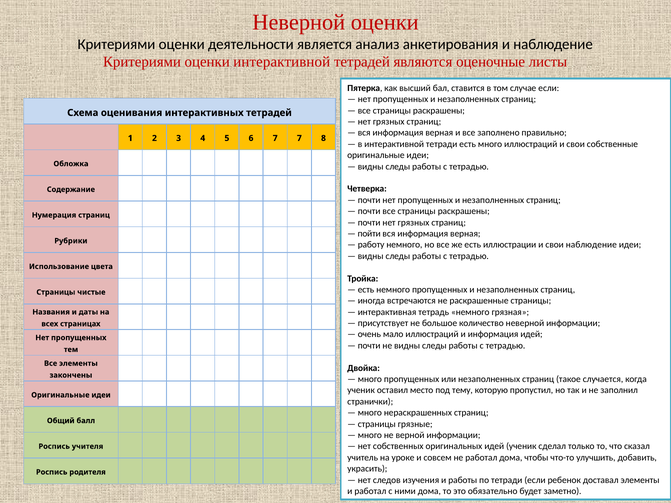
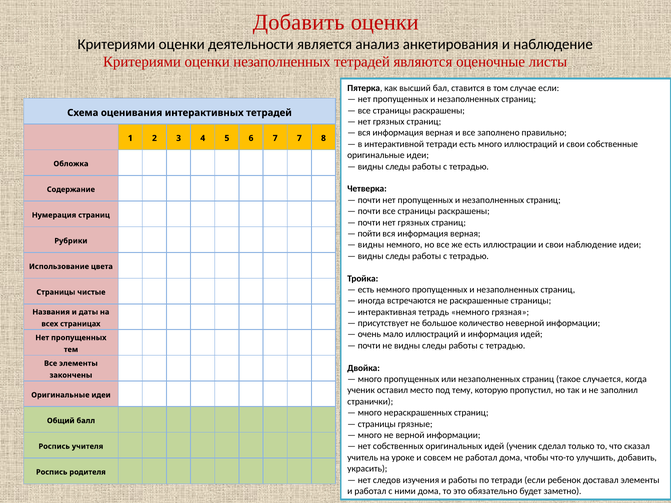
Неверной at (299, 22): Неверной -> Добавить
оценки интерактивной: интерактивной -> незаполненных
работу at (371, 245): работу -> видны
